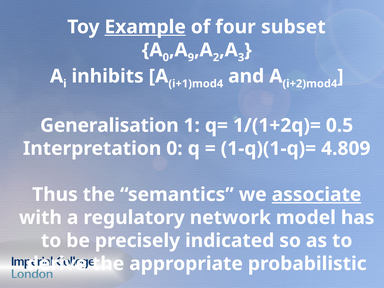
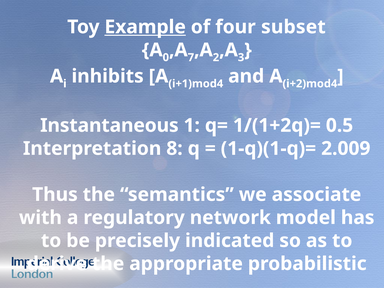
9: 9 -> 7
Generalisation: Generalisation -> Instantaneous
Interpretation 0: 0 -> 8
4.809: 4.809 -> 2.009
associate underline: present -> none
